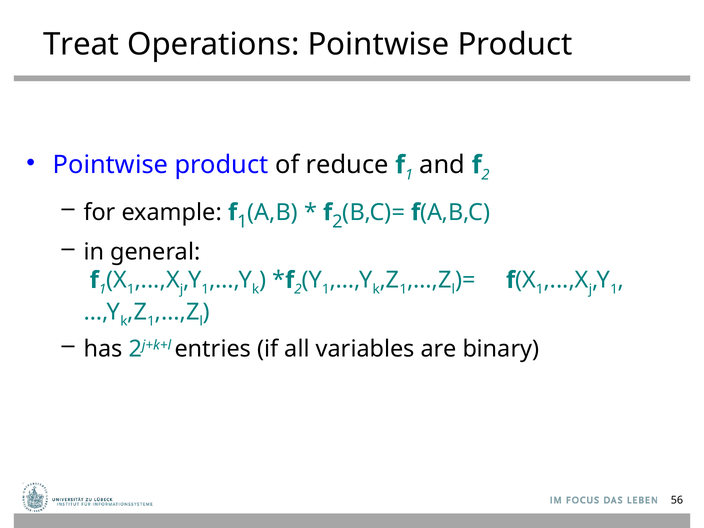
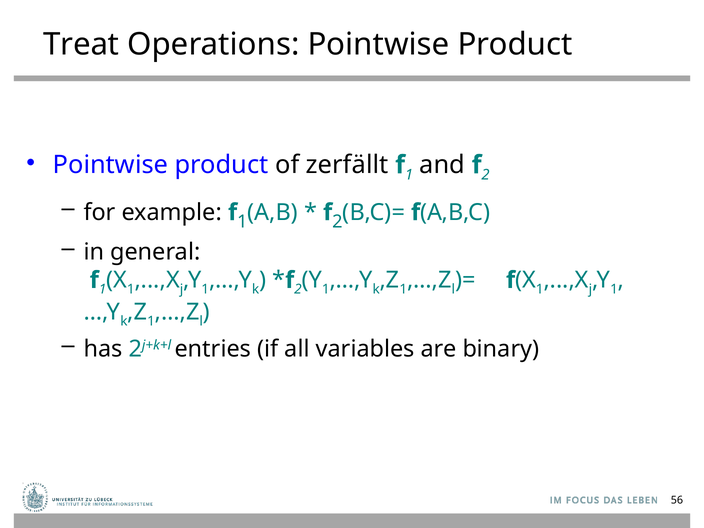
reduce: reduce -> zerfällt
